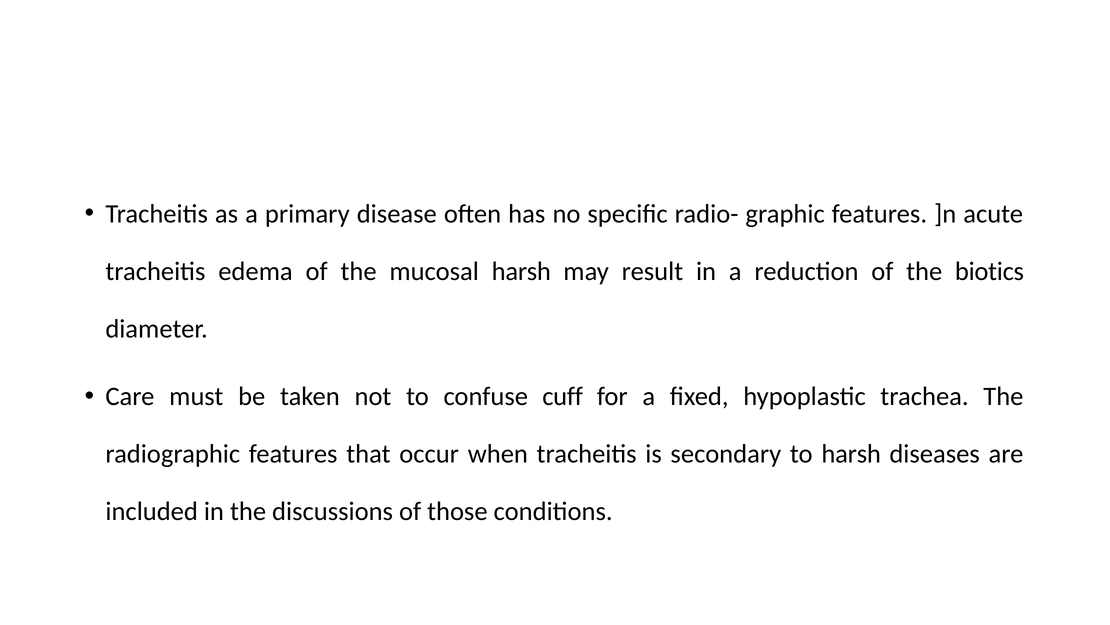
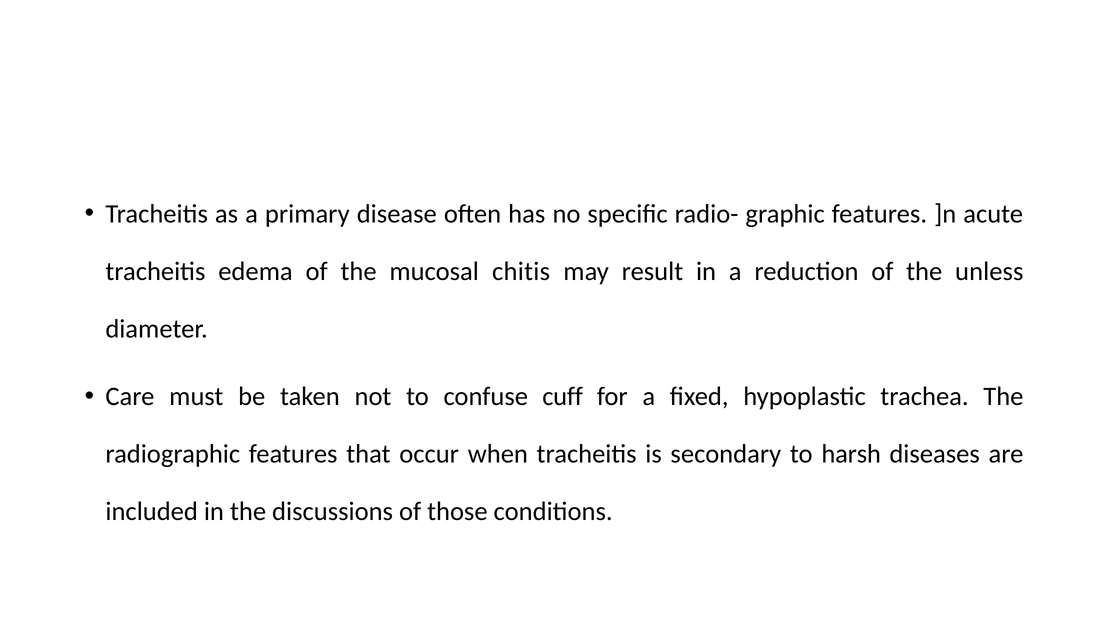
mucosal harsh: harsh -> chitis
biotics: biotics -> unless
